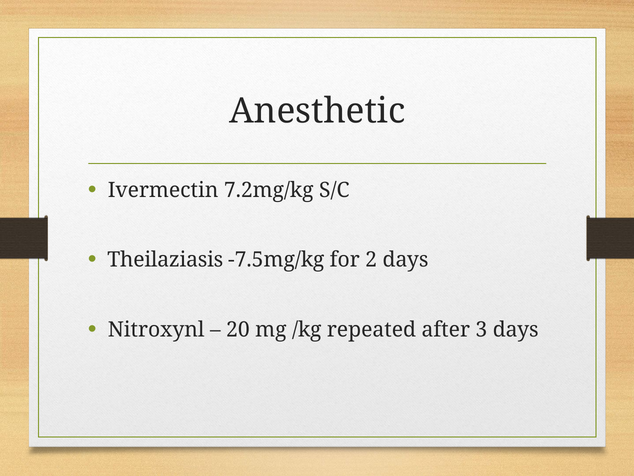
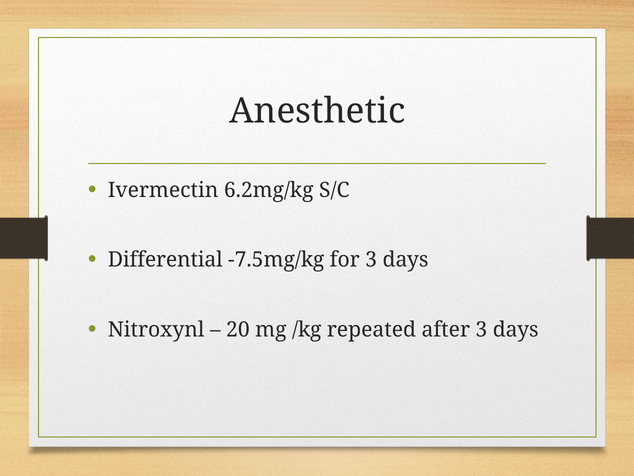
7.2mg/kg: 7.2mg/kg -> 6.2mg/kg
Theilaziasis: Theilaziasis -> Differential
for 2: 2 -> 3
